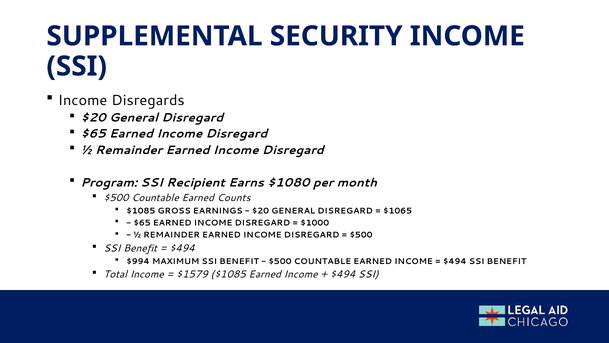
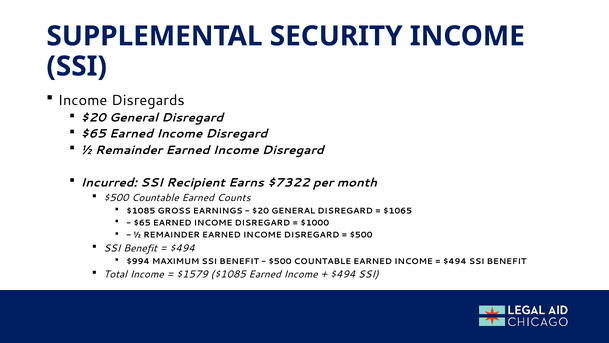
Program: Program -> Incurred
$1080: $1080 -> $7322
